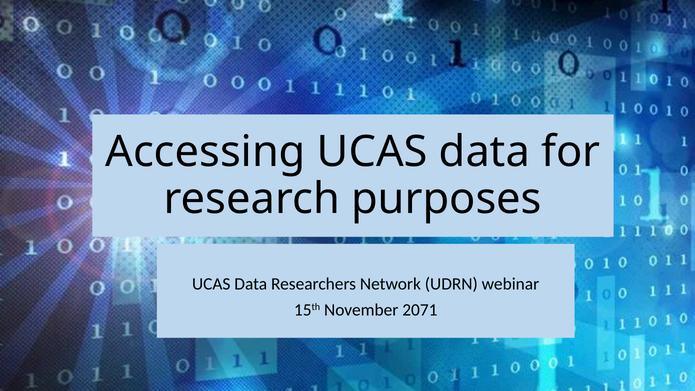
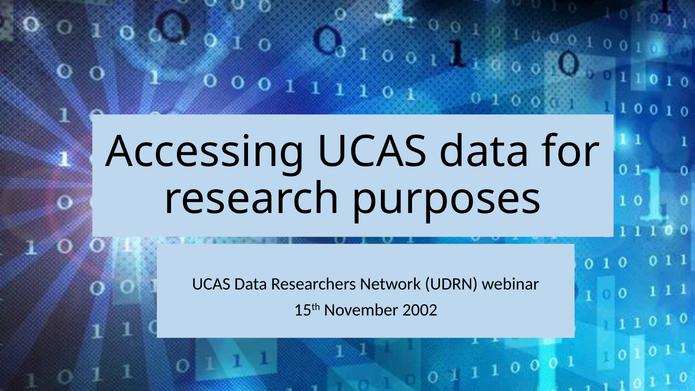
2071: 2071 -> 2002
